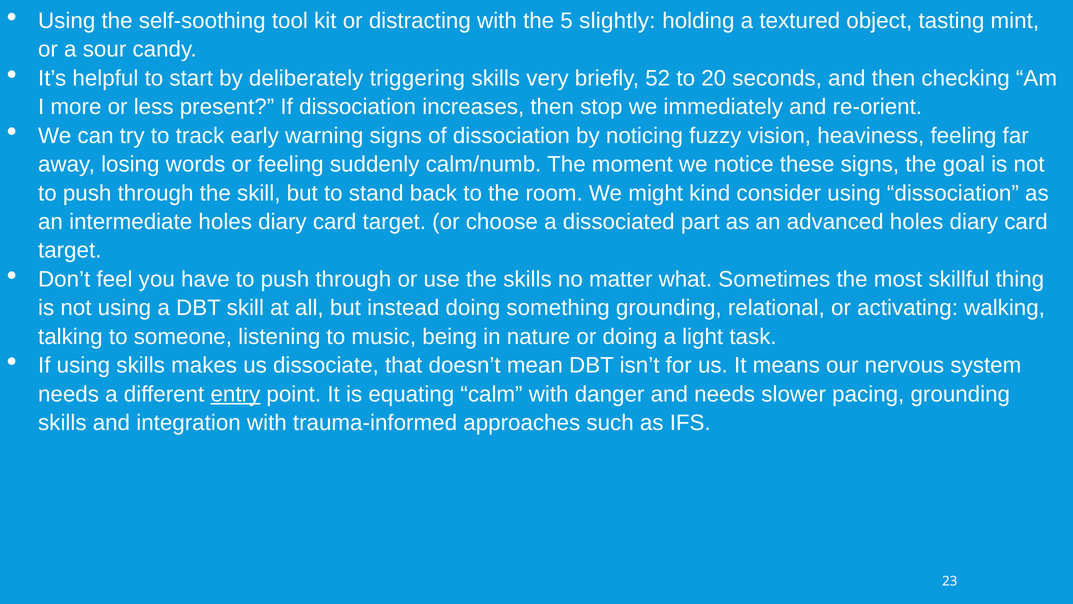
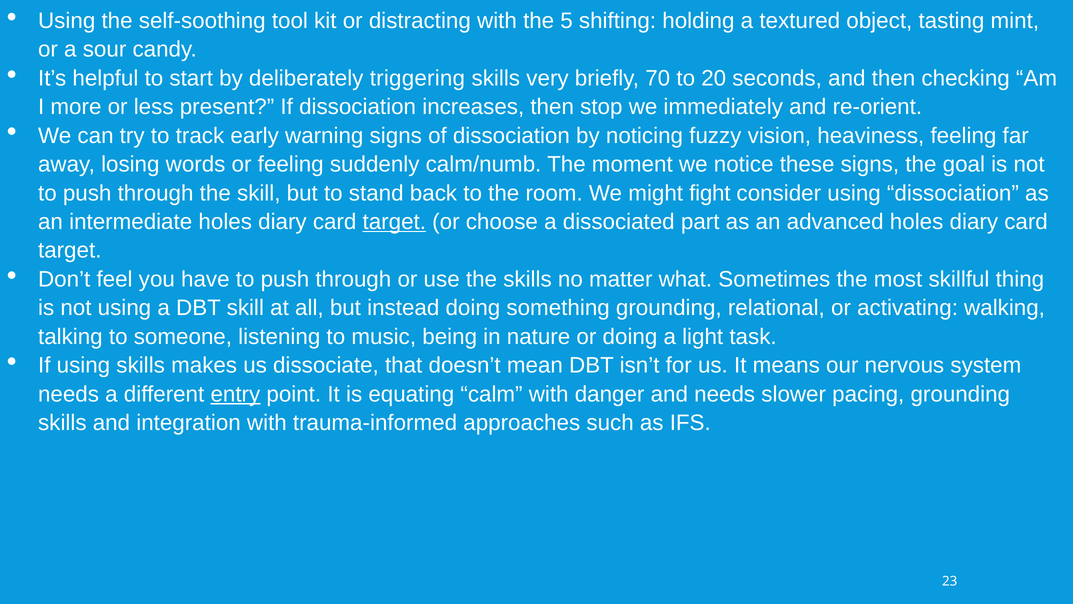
slightly: slightly -> shifting
52: 52 -> 70
kind: kind -> fight
target at (394, 222) underline: none -> present
